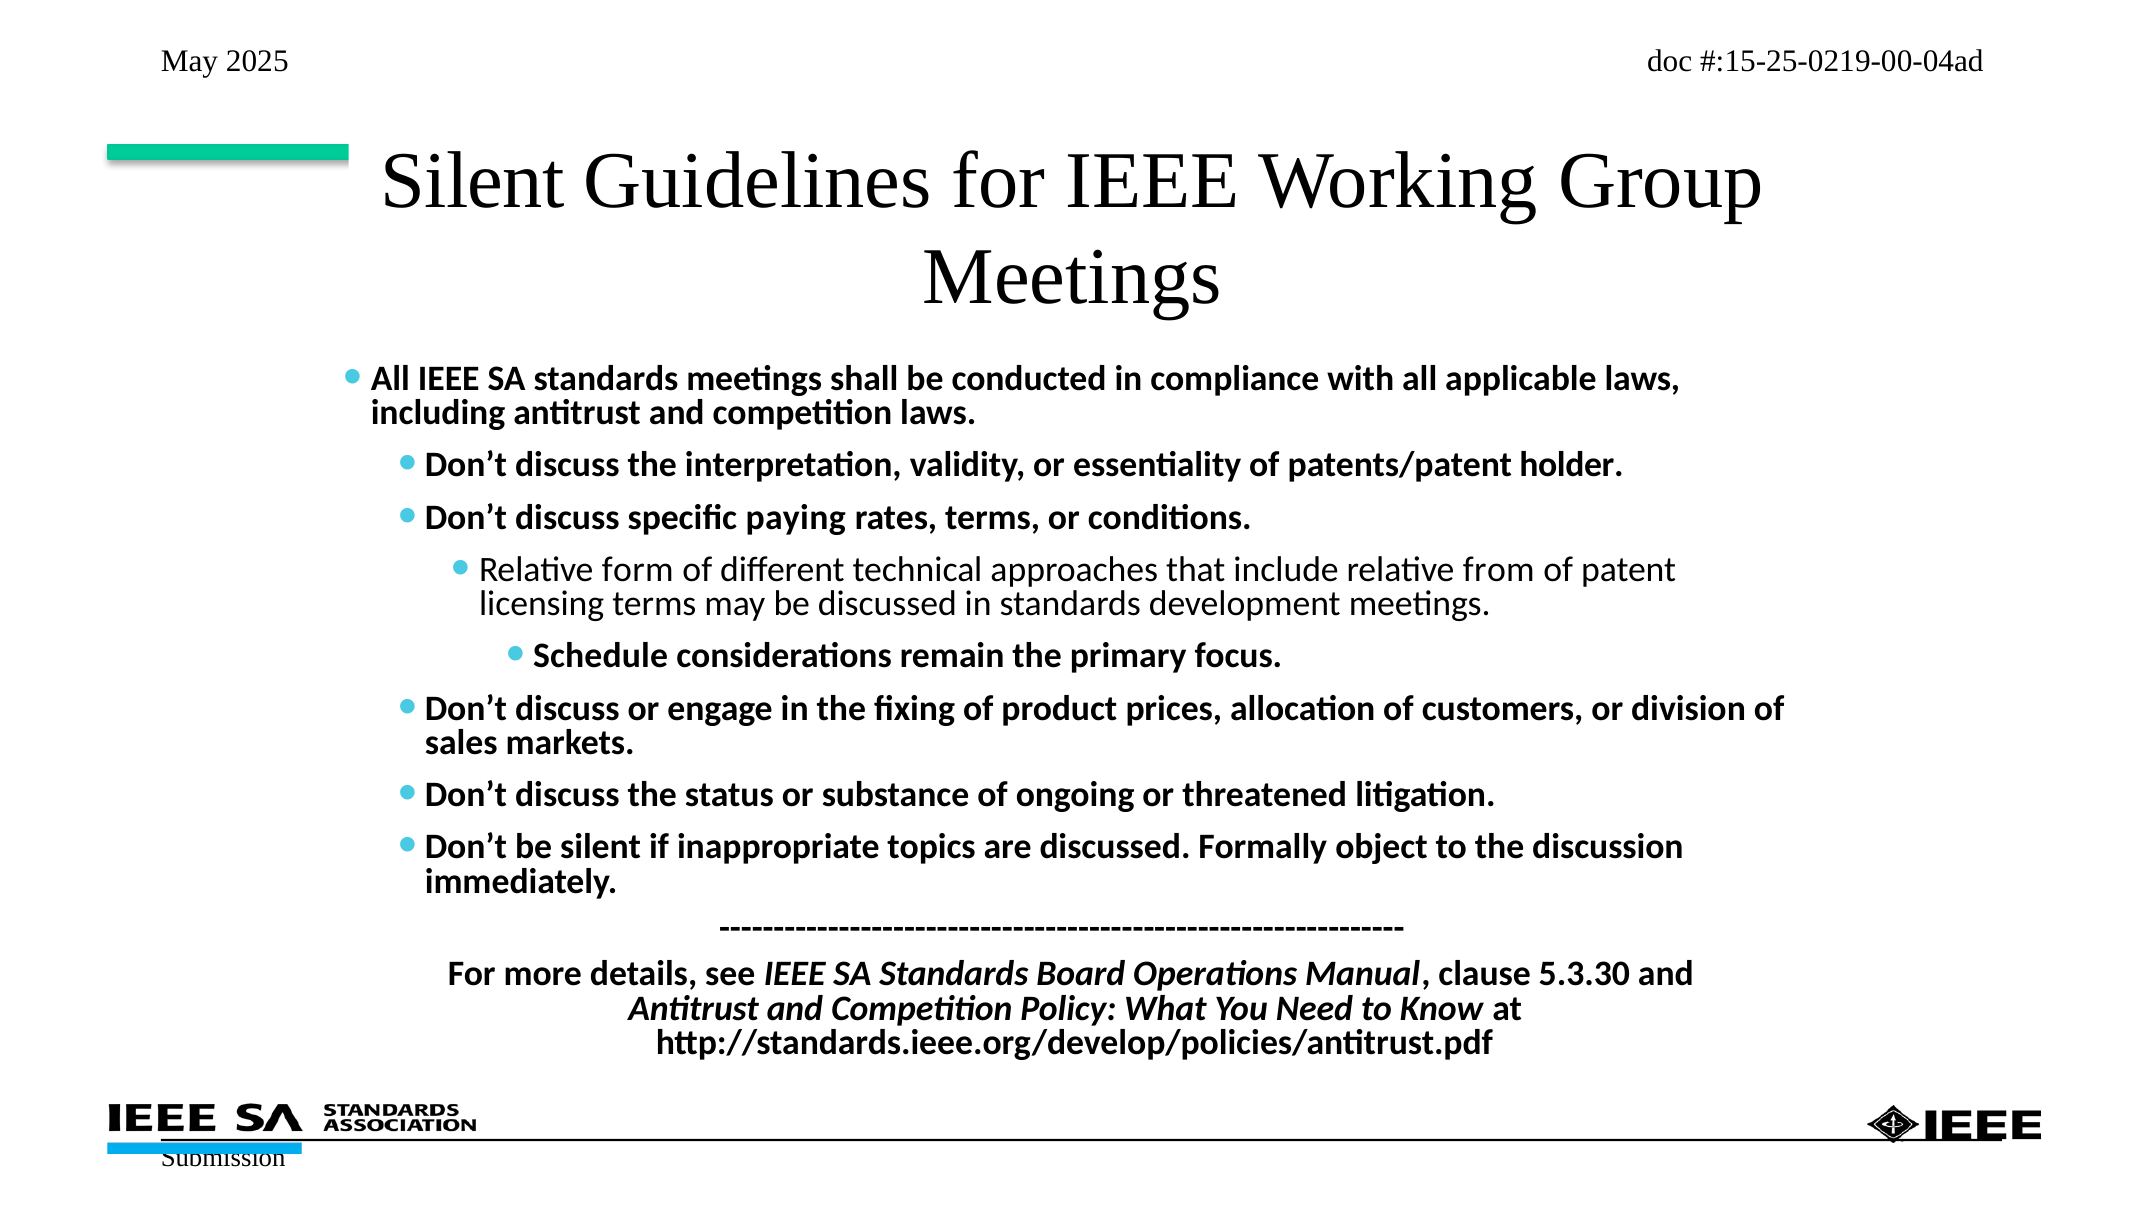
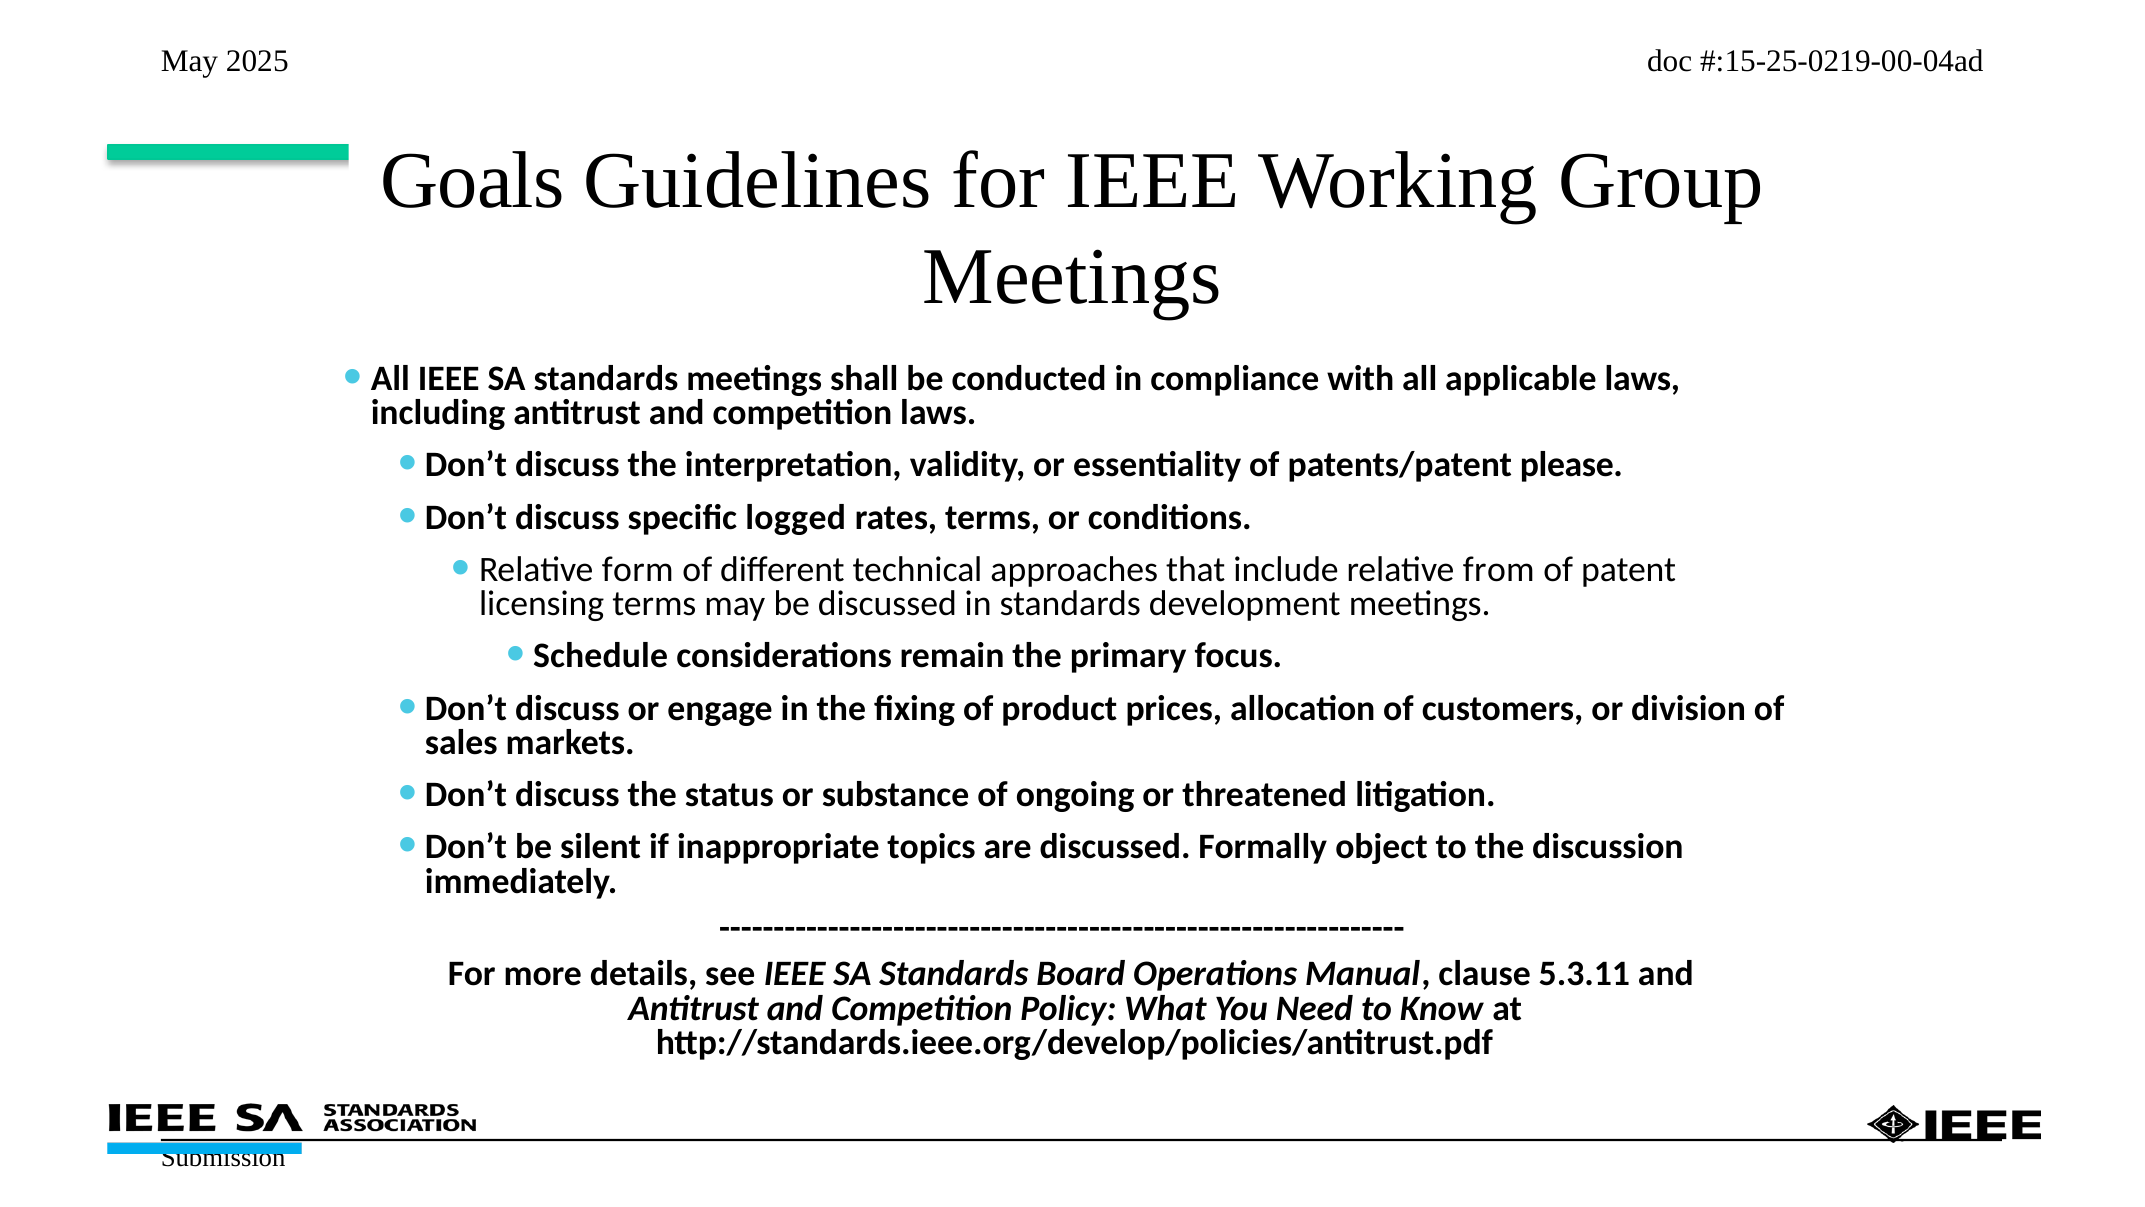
Silent at (473, 181): Silent -> Goals
holder: holder -> please
paying: paying -> logged
5.3.30: 5.3.30 -> 5.3.11
